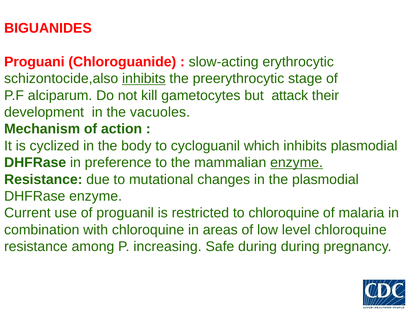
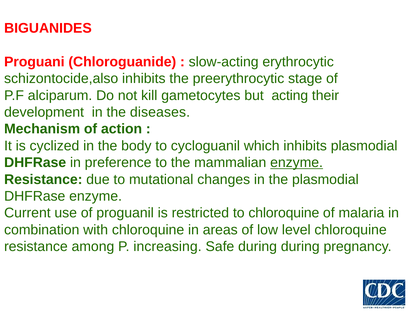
inhibits at (144, 78) underline: present -> none
attack: attack -> acting
vacuoles: vacuoles -> diseases
